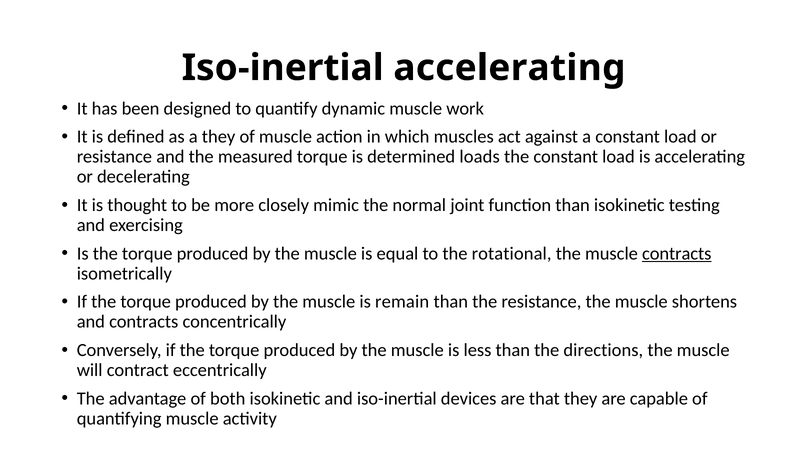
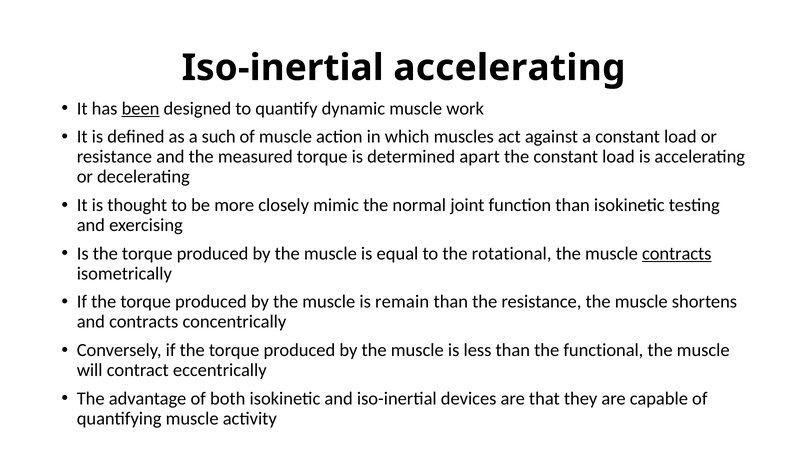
been underline: none -> present
a they: they -> such
loads: loads -> apart
directions: directions -> functional
